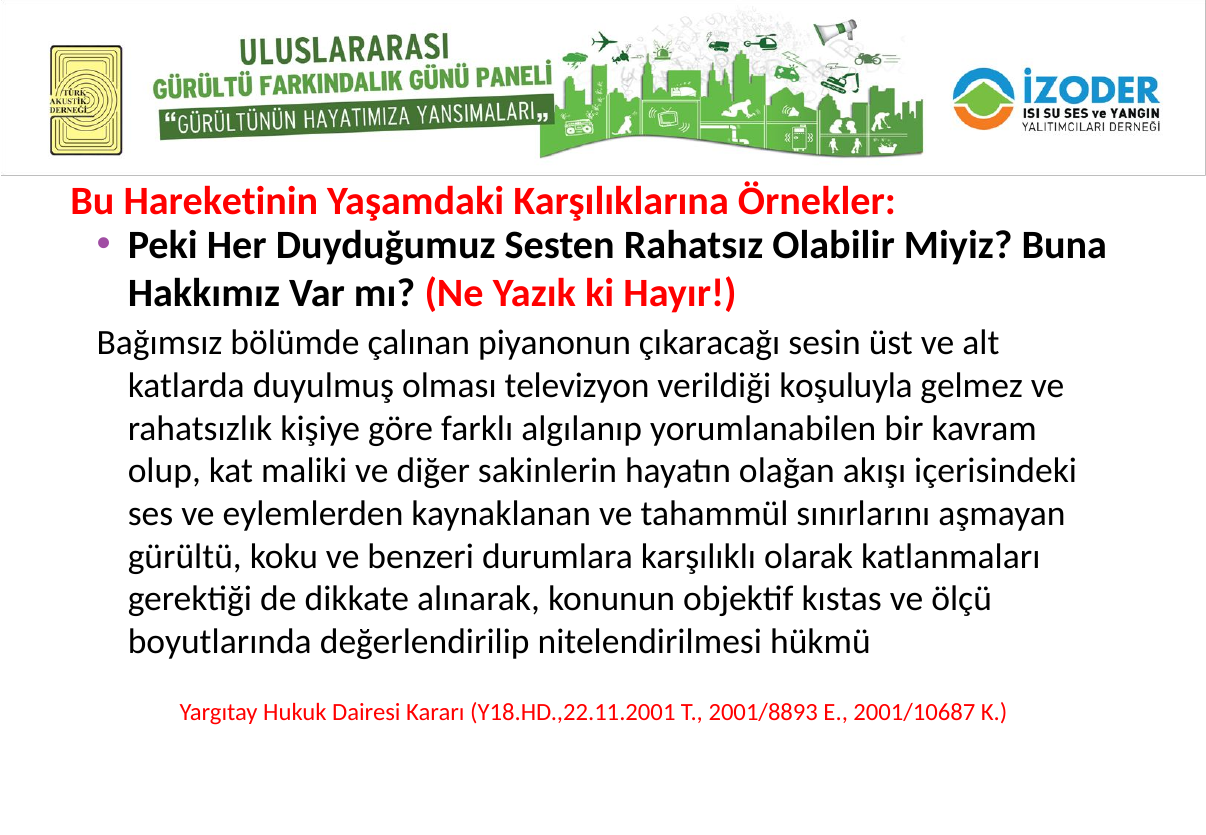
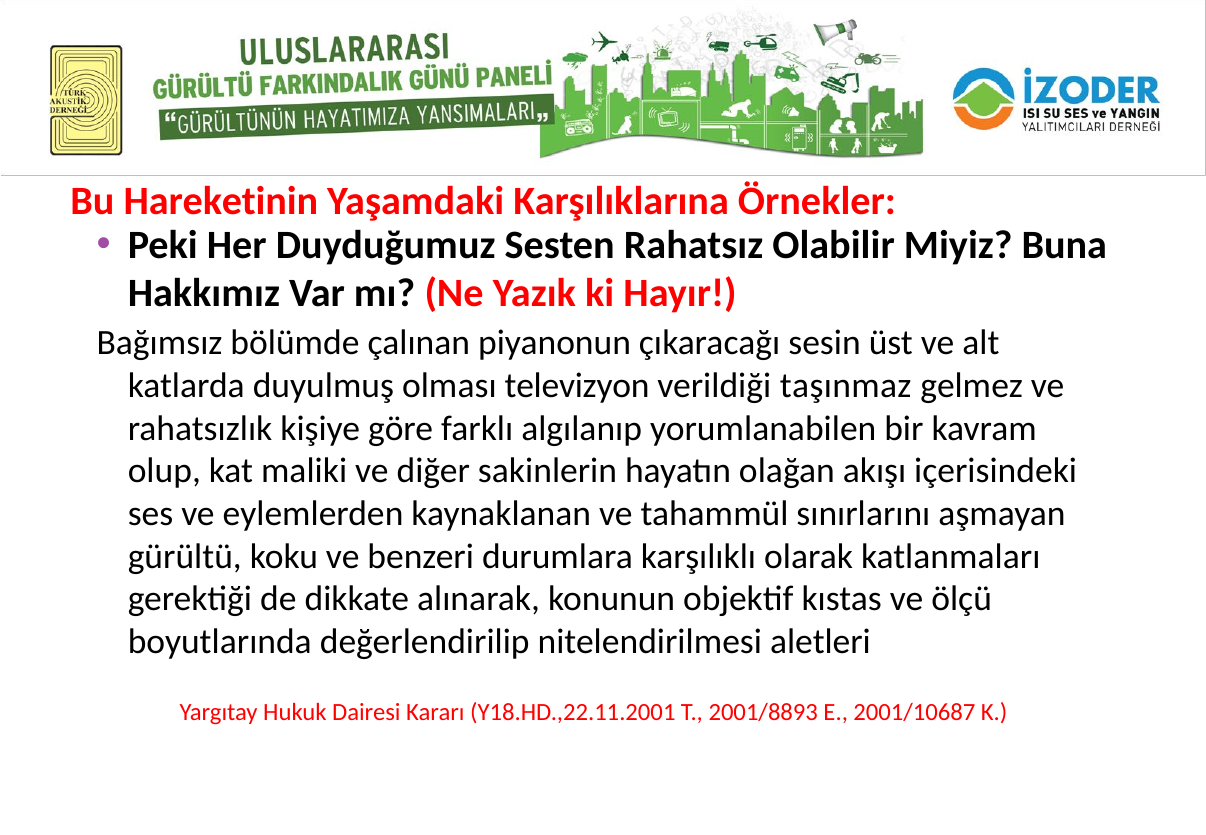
koşuluyla: koşuluyla -> taşınmaz
hükmü: hükmü -> aletleri
